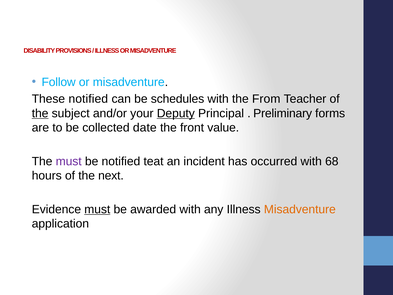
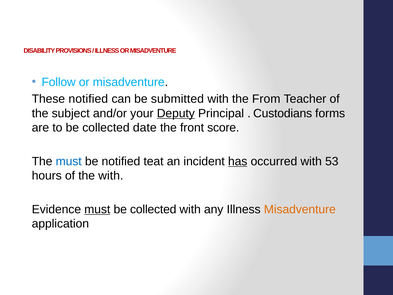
schedules: schedules -> submitted
the at (40, 113) underline: present -> none
Preliminary: Preliminary -> Custodians
value: value -> score
must at (69, 161) colour: purple -> blue
has underline: none -> present
68: 68 -> 53
the next: next -> with
awarded at (153, 209): awarded -> collected
